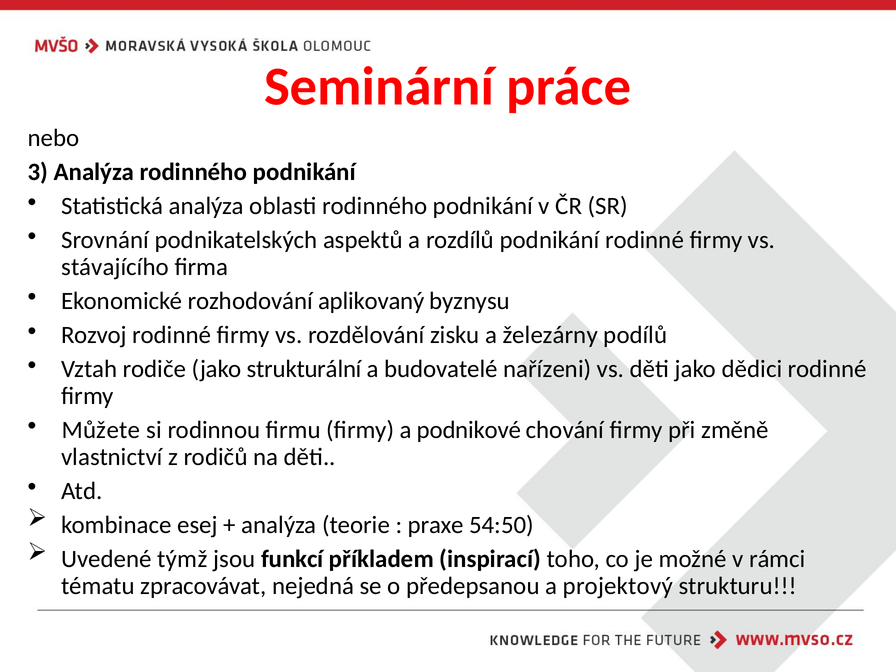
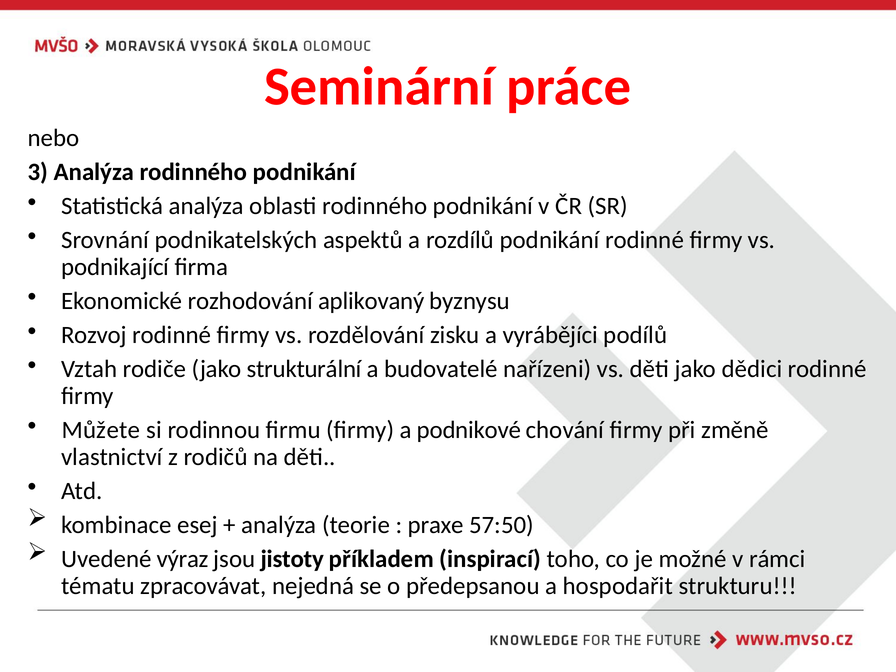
stávajícího: stávajícího -> podnikající
železárny: železárny -> vyrábějíci
54:50: 54:50 -> 57:50
týmž: týmž -> výraz
funkcí: funkcí -> jistoty
projektový: projektový -> hospodařit
